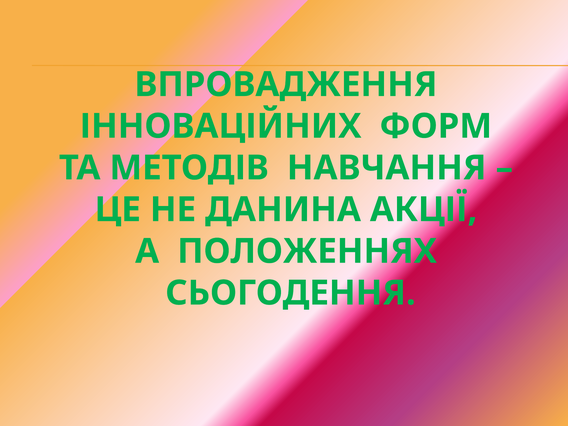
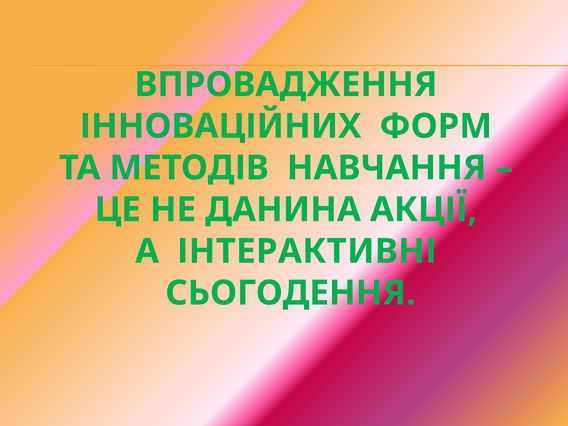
ПОЛОЖЕННЯХ: ПОЛОЖЕННЯХ -> ІНТЕРАКТИВНІ
